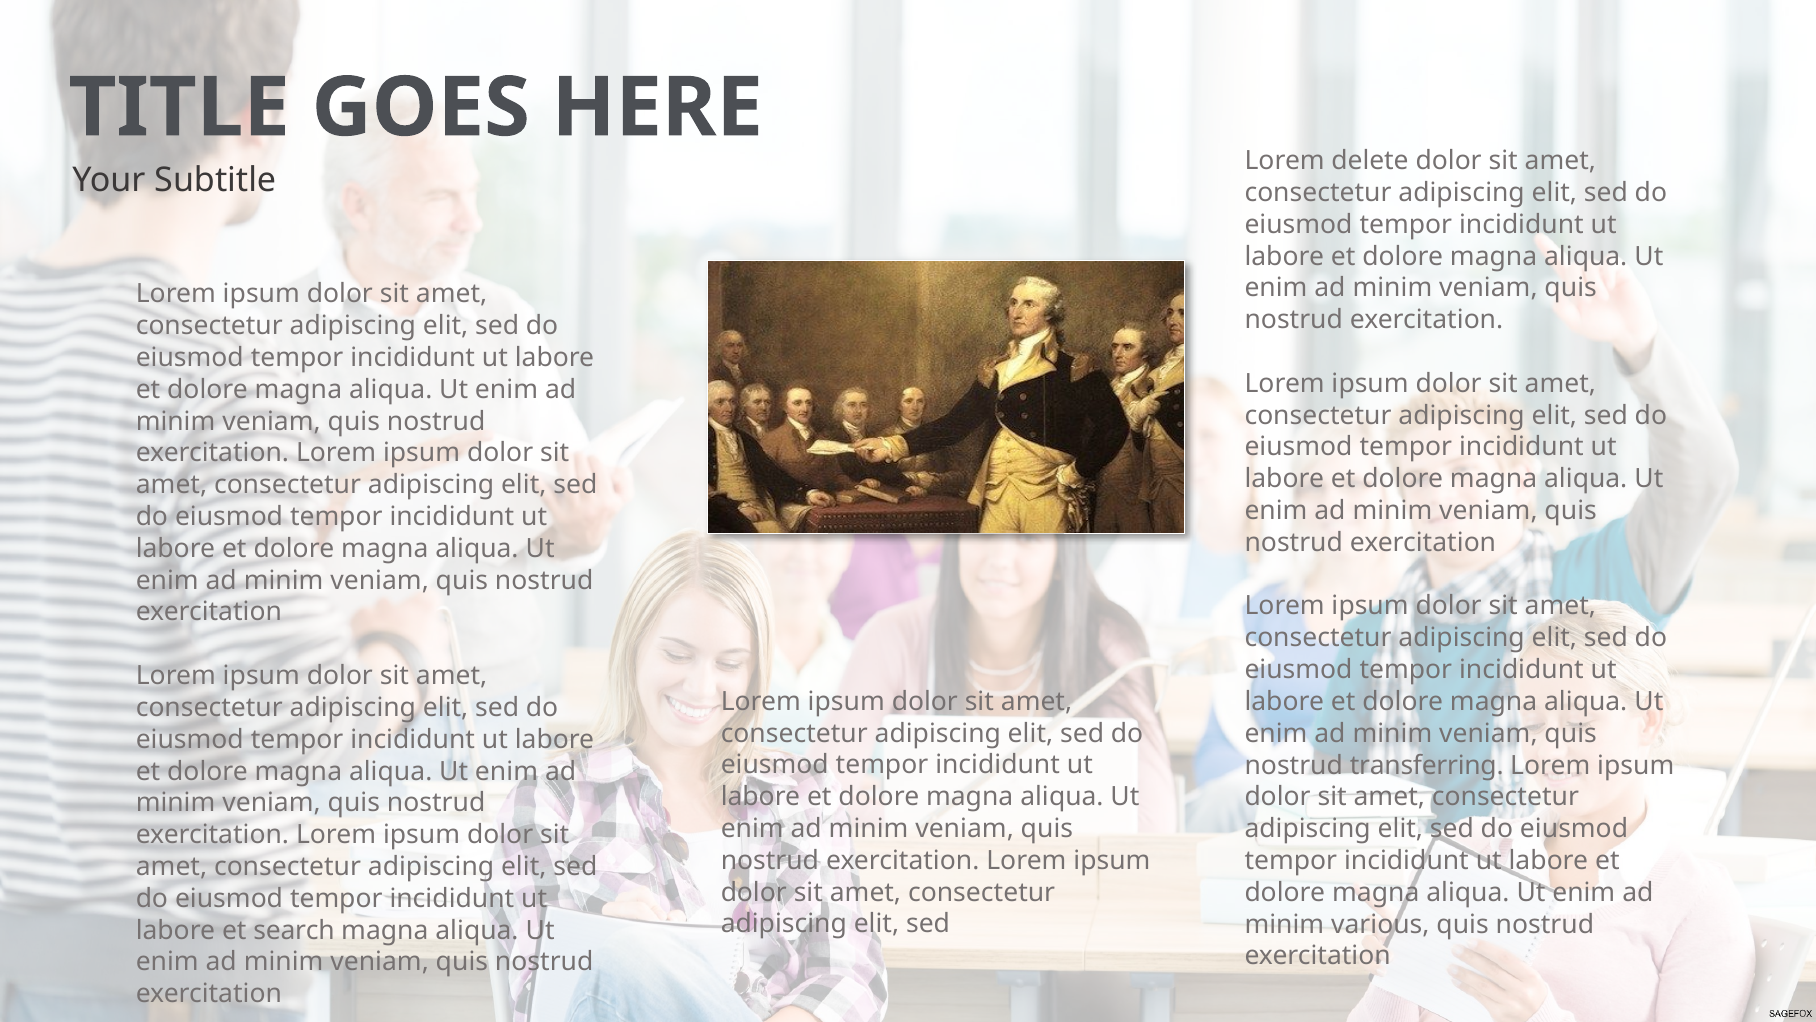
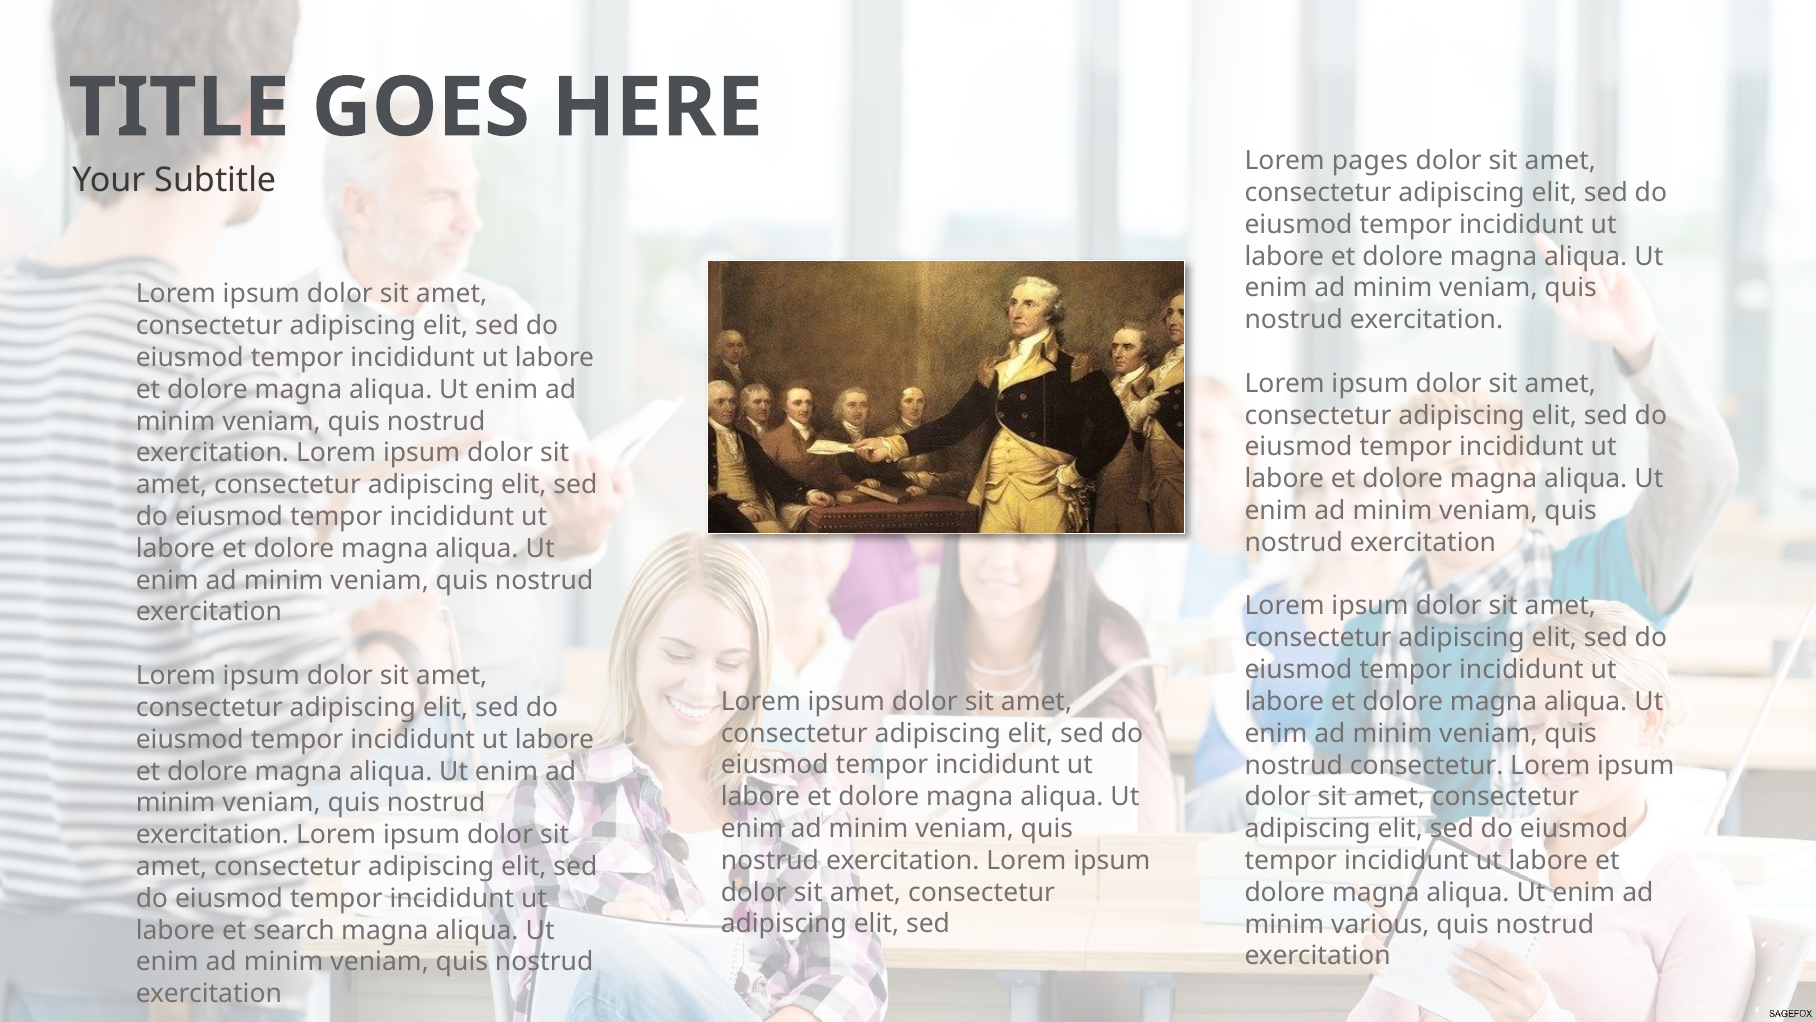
delete: delete -> pages
nostrud transferring: transferring -> consectetur
